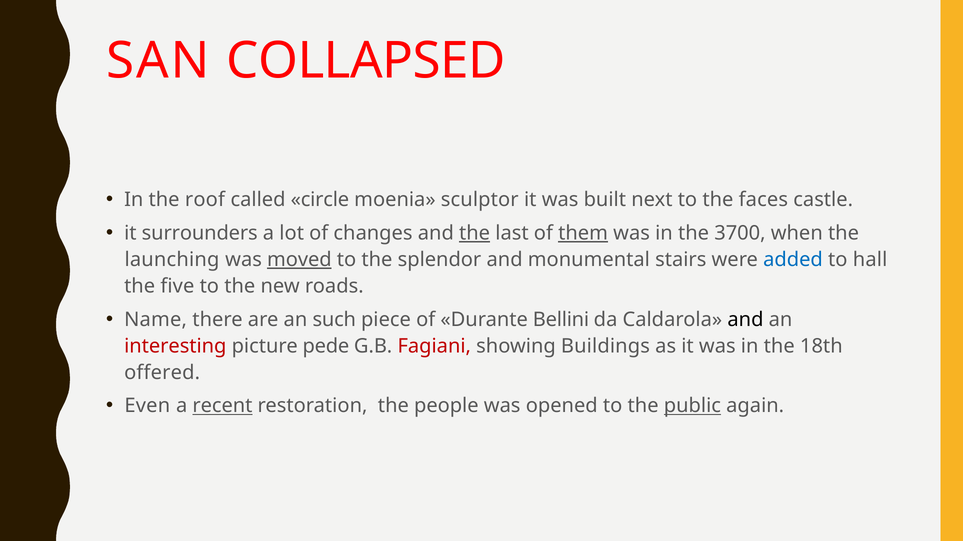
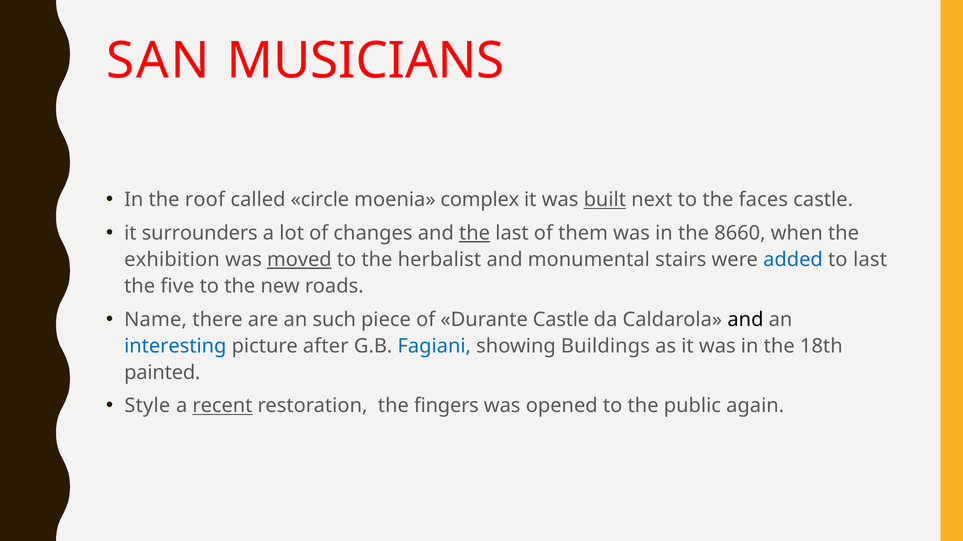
COLLAPSED: COLLAPSED -> MUSICIANS
sculptor: sculptor -> complex
built underline: none -> present
them underline: present -> none
3700: 3700 -> 8660
launching: launching -> exhibition
splendor: splendor -> herbalist
to hall: hall -> last
Durante Bellini: Bellini -> Castle
interesting colour: red -> blue
pede: pede -> after
Fagiani colour: red -> blue
offered: offered -> painted
Even: Even -> Style
people: people -> fingers
public underline: present -> none
